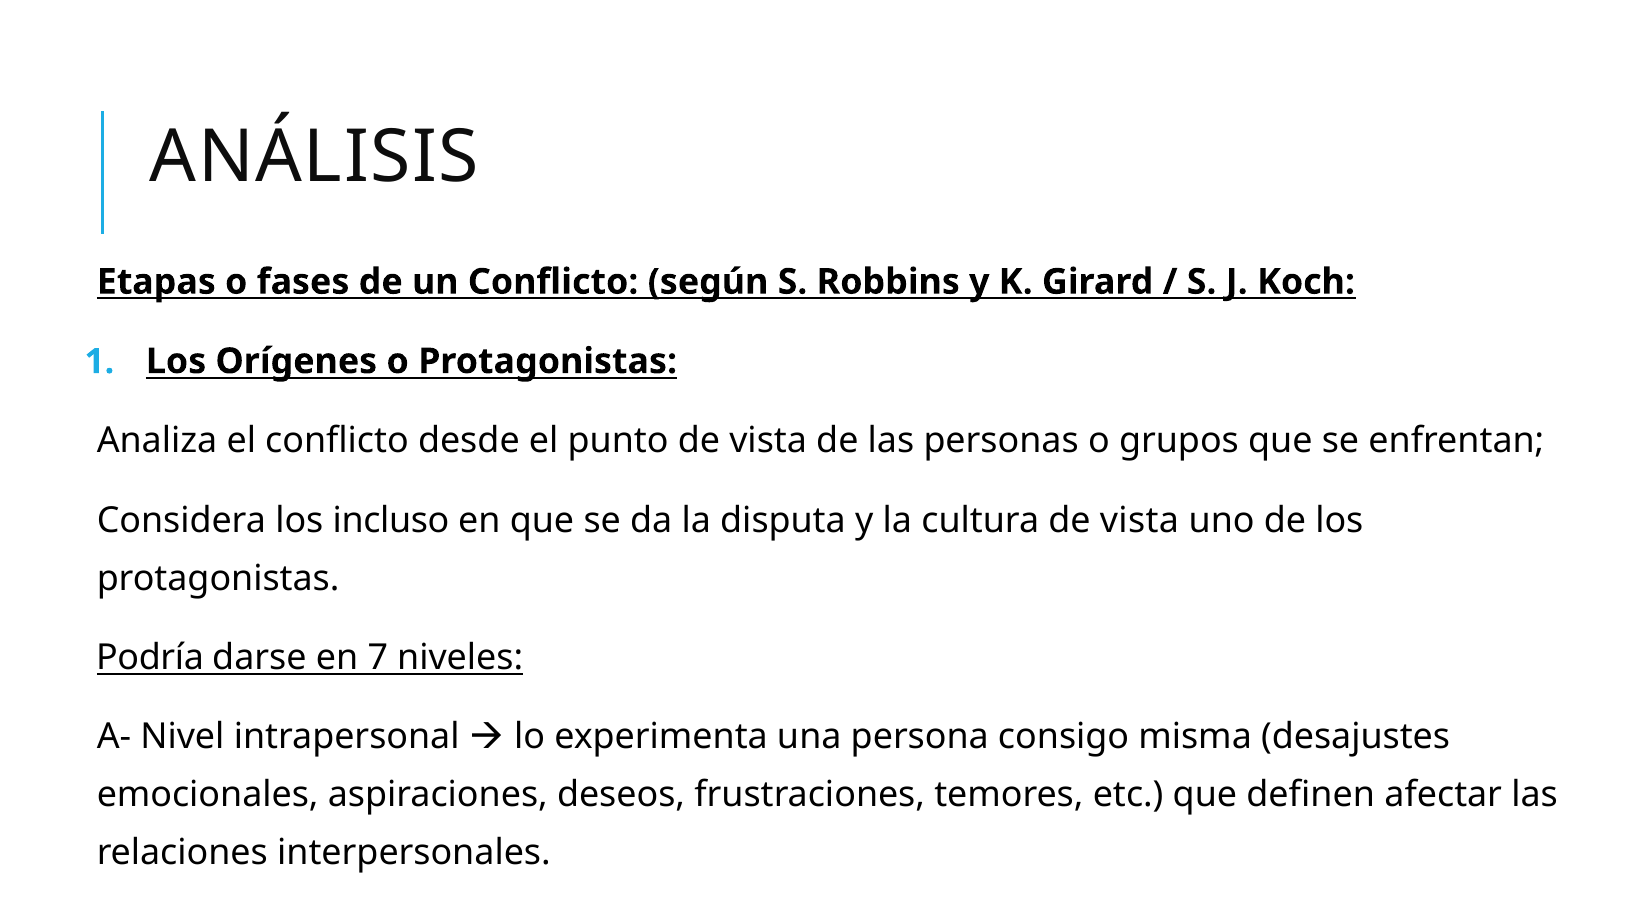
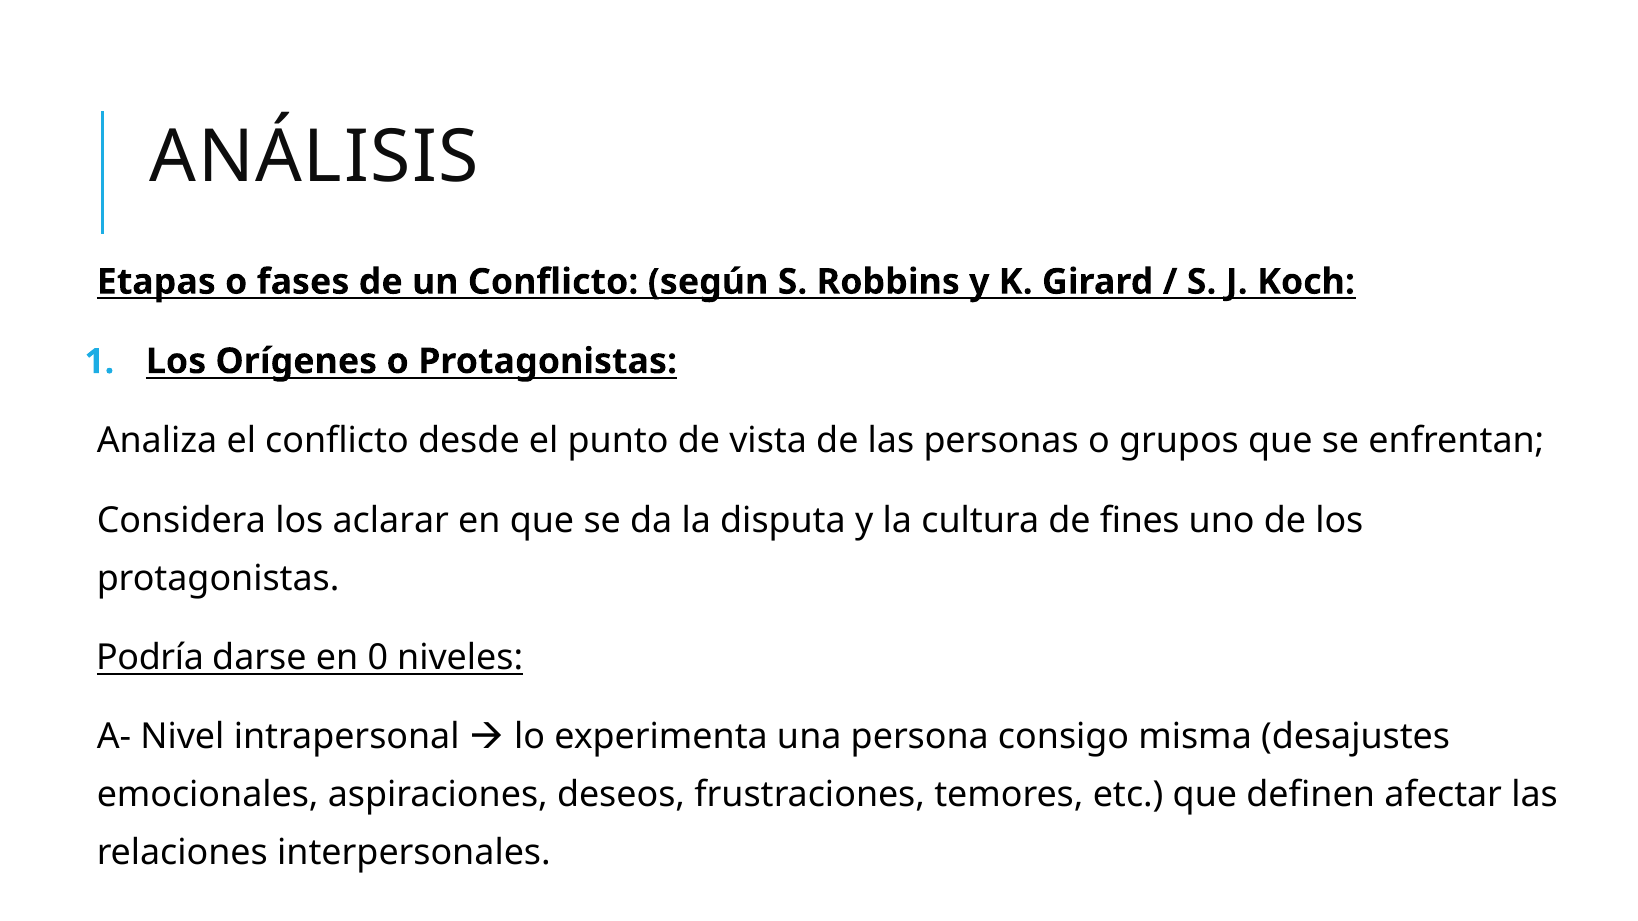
incluso: incluso -> aclarar
cultura de vista: vista -> fines
7: 7 -> 0
